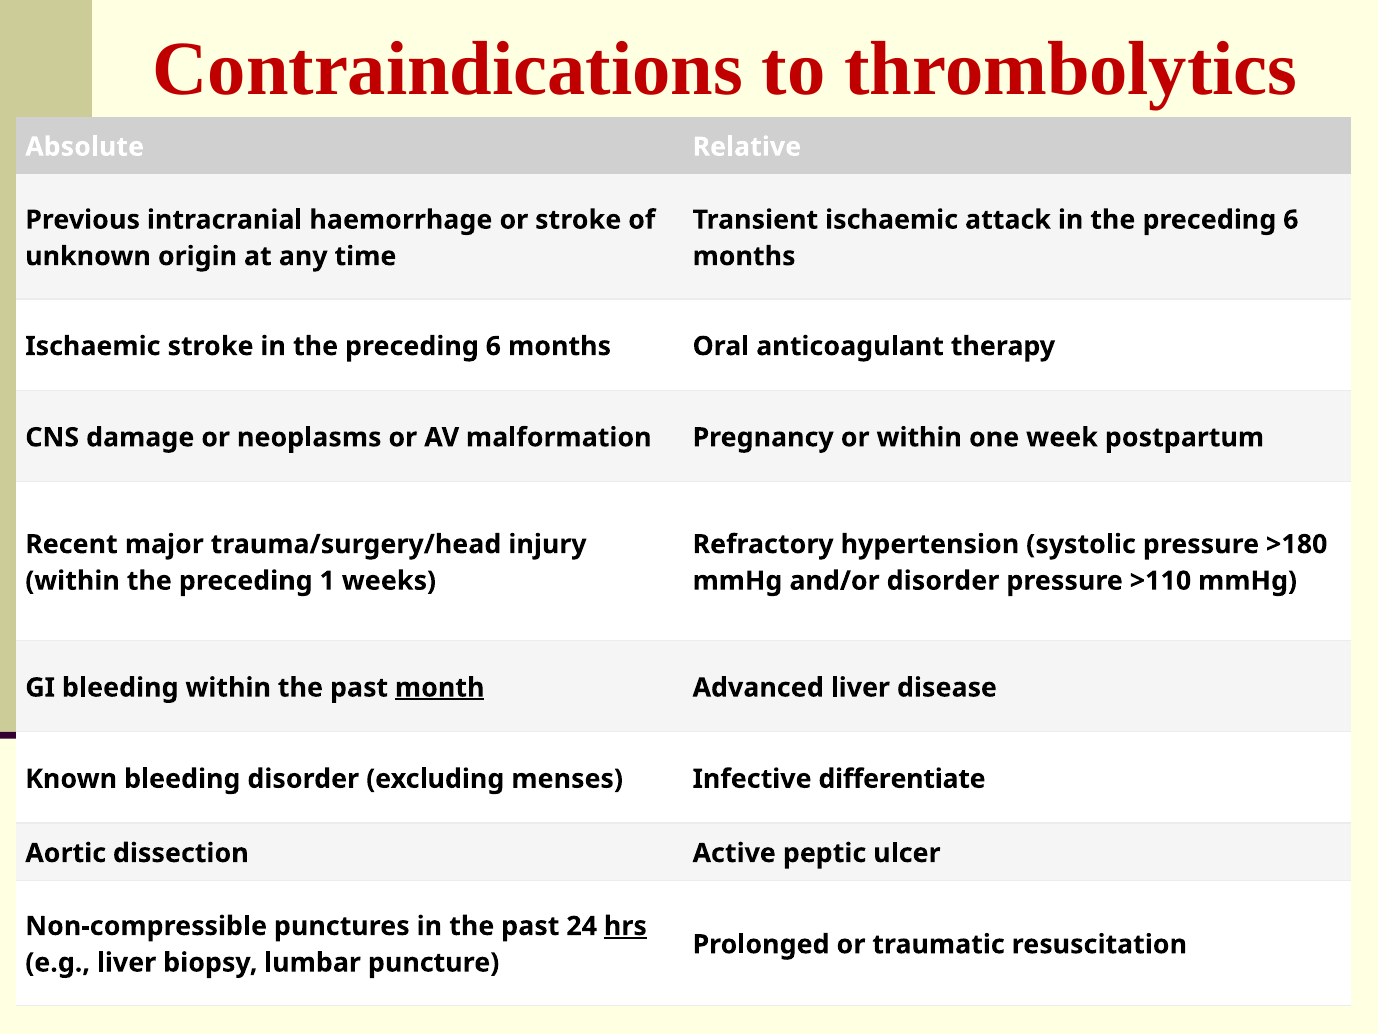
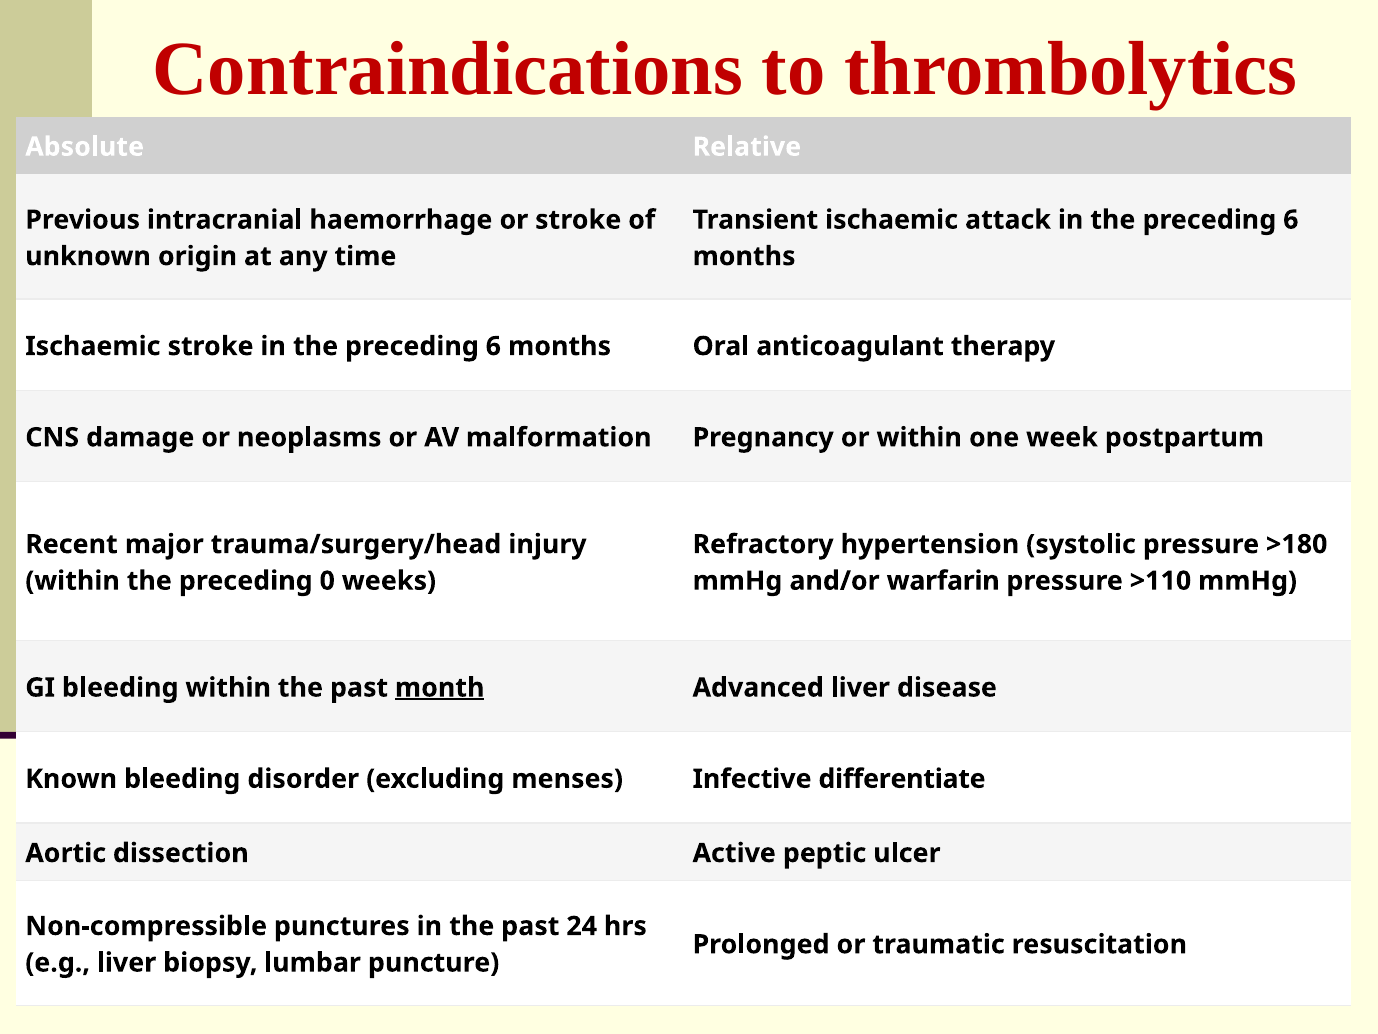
1: 1 -> 0
and/or disorder: disorder -> warfarin
hrs underline: present -> none
